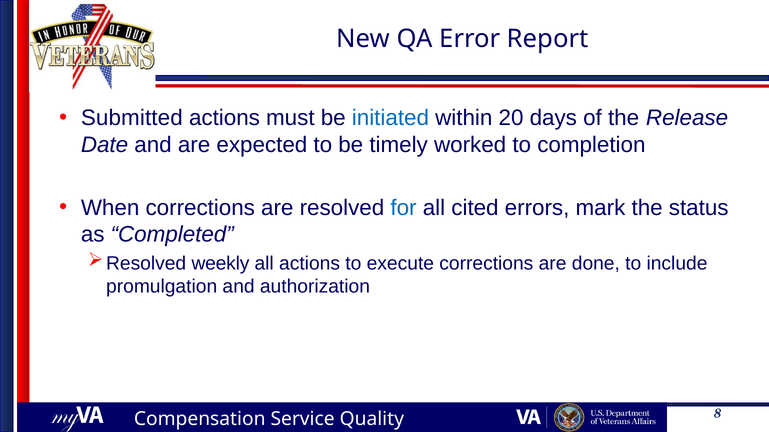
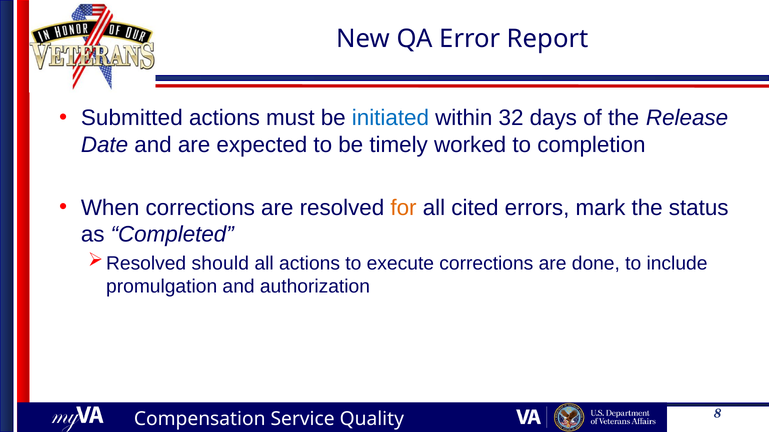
20: 20 -> 32
for colour: blue -> orange
weekly: weekly -> should
